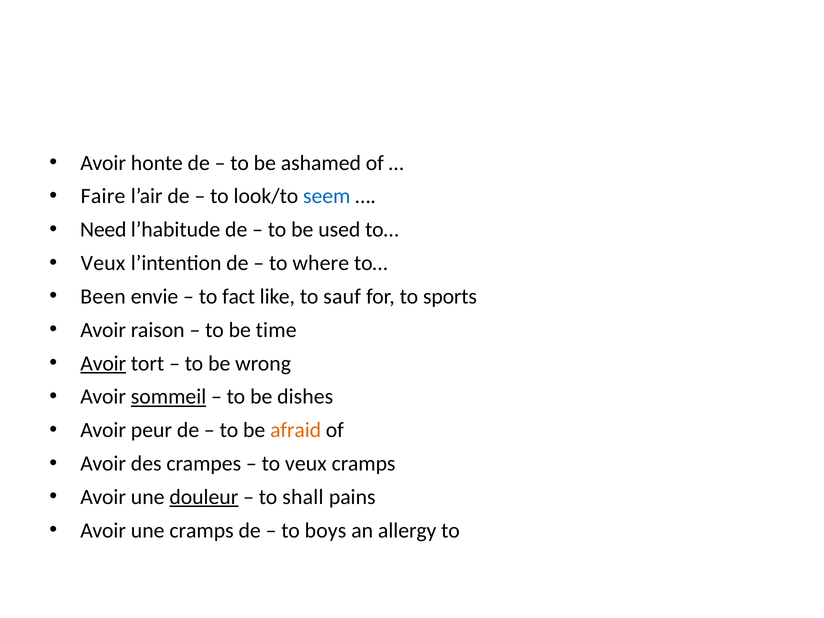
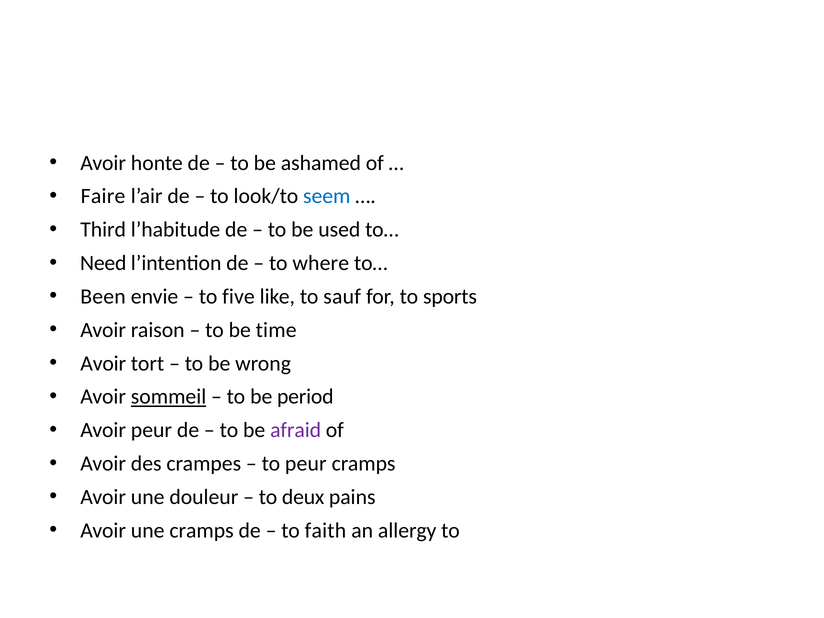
Need: Need -> Third
Veux at (103, 263): Veux -> Need
fact: fact -> five
Avoir at (103, 363) underline: present -> none
dishes: dishes -> period
afraid colour: orange -> purple
to veux: veux -> peur
douleur underline: present -> none
shall: shall -> deux
boys: boys -> faith
